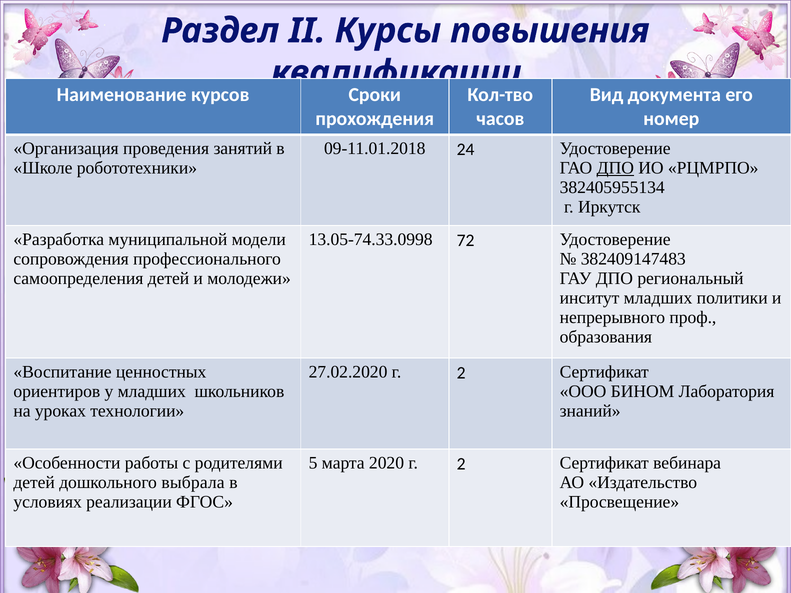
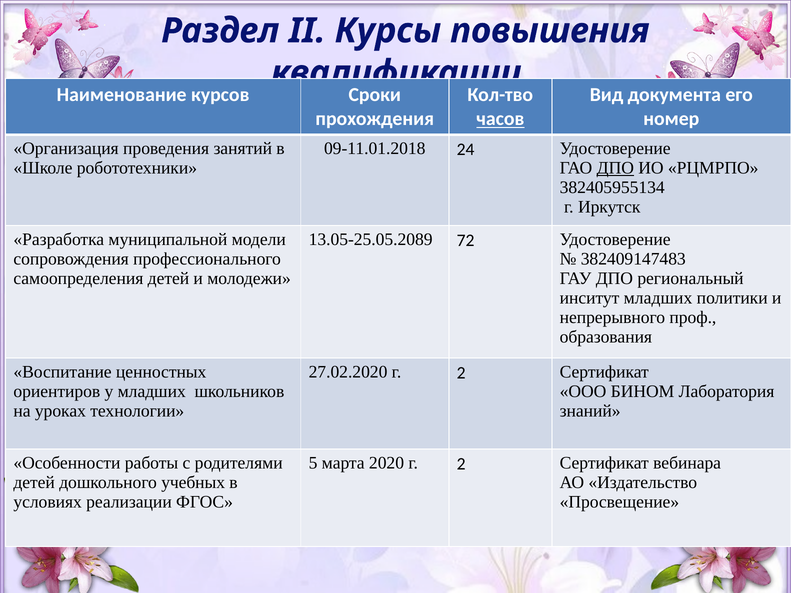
часов underline: none -> present
13.05-74.33.0998: 13.05-74.33.0998 -> 13.05-25.05.2089
выбрала: выбрала -> учебных
